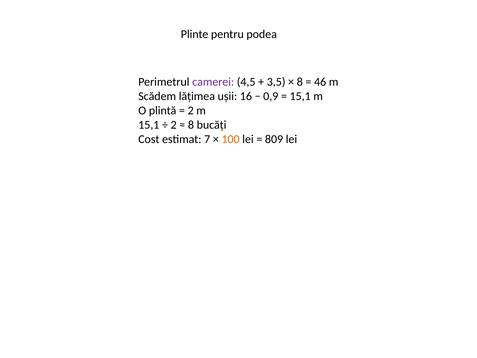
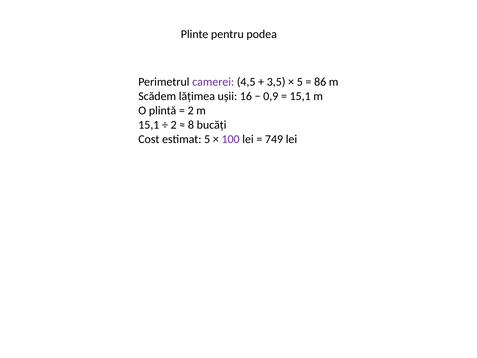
8 at (300, 82): 8 -> 5
46: 46 -> 86
estimat 7: 7 -> 5
100 colour: orange -> purple
809: 809 -> 749
